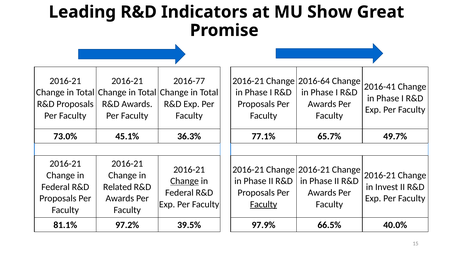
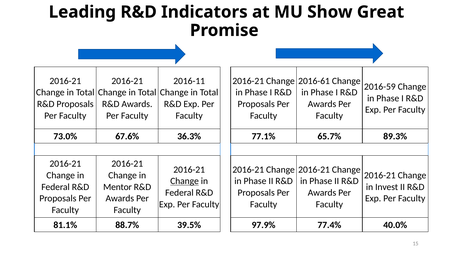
2016-77: 2016-77 -> 2016-11
2016-64: 2016-64 -> 2016-61
2016-41: 2016-41 -> 2016-59
45.1%: 45.1% -> 67.6%
49.7%: 49.7% -> 89.3%
Related: Related -> Mentor
Faculty at (264, 204) underline: present -> none
97.2%: 97.2% -> 88.7%
66.5%: 66.5% -> 77.4%
